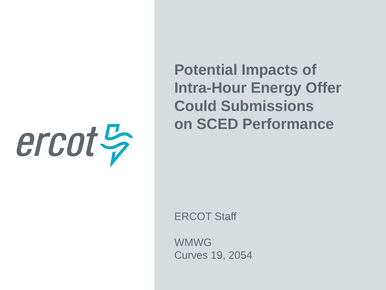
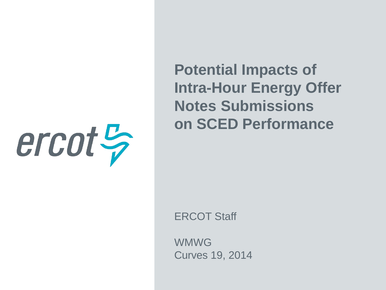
Could: Could -> Notes
2054: 2054 -> 2014
